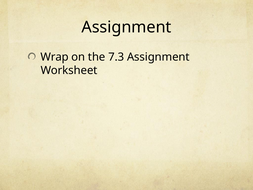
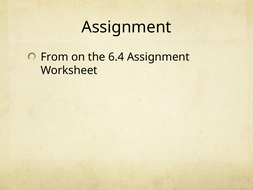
Wrap: Wrap -> From
7.3: 7.3 -> 6.4
